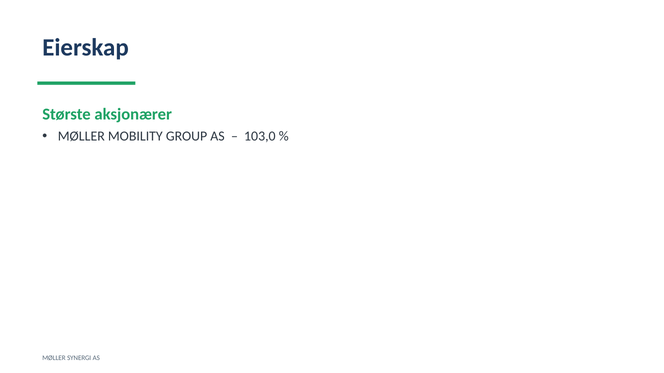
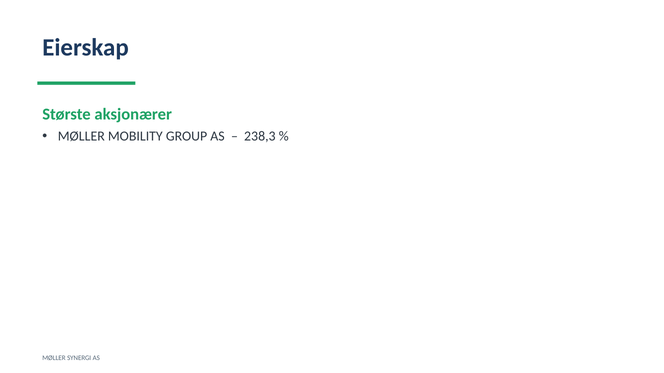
103,0: 103,0 -> 238,3
